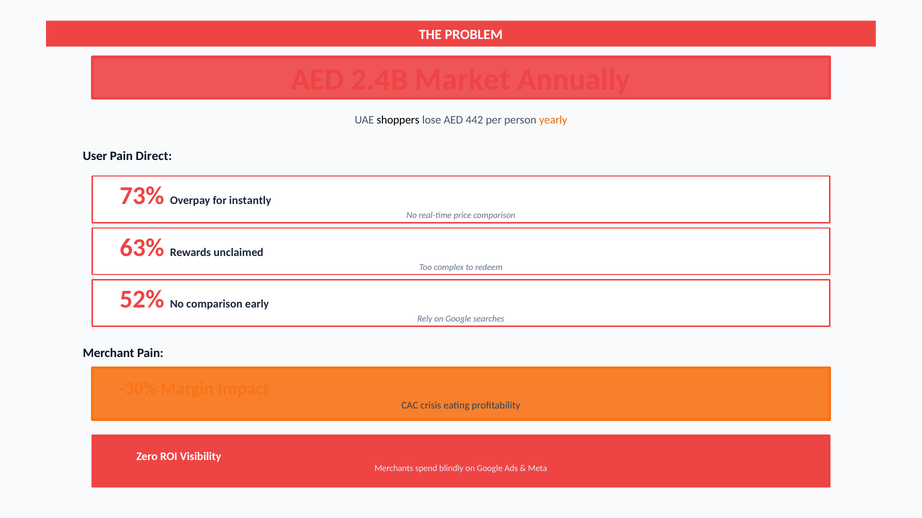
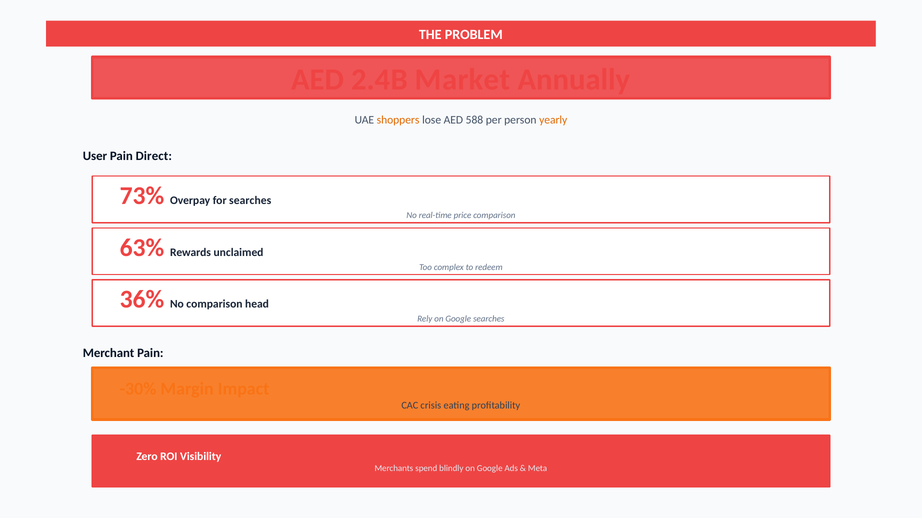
shoppers colour: black -> orange
442: 442 -> 588
for instantly: instantly -> searches
52%: 52% -> 36%
early: early -> head
